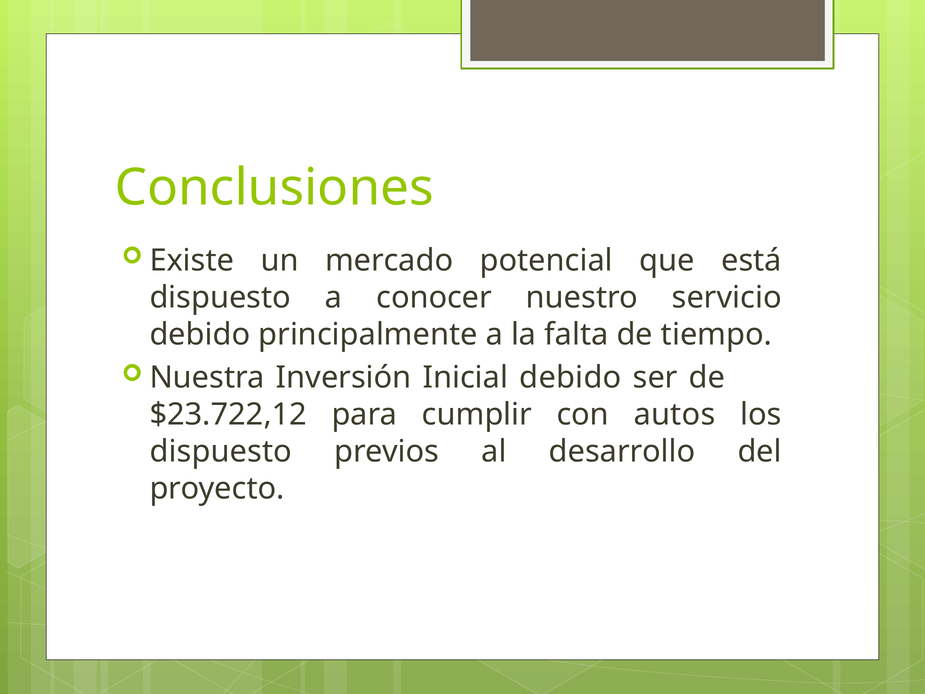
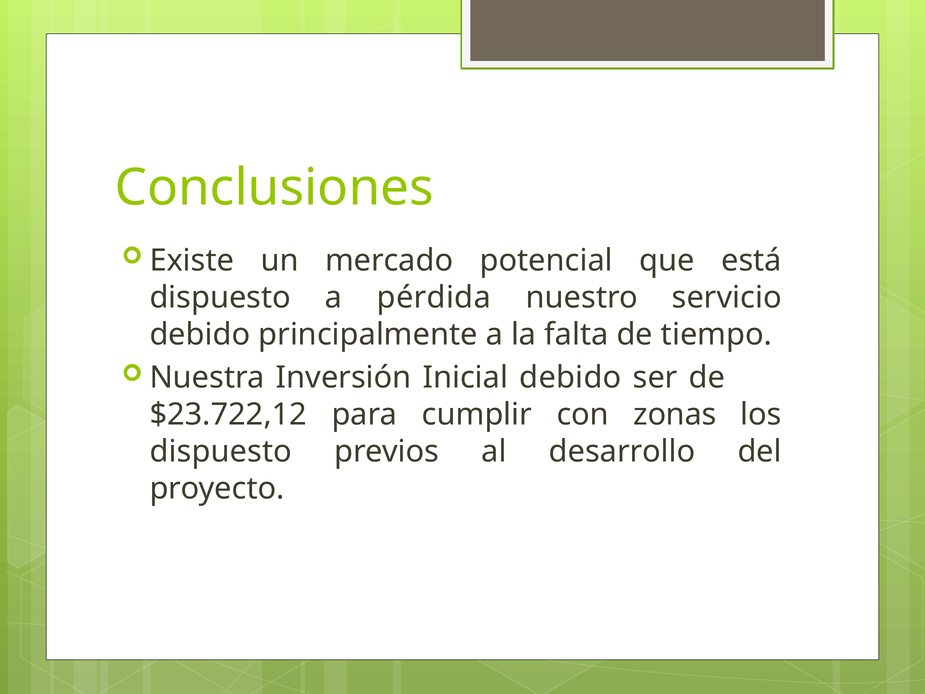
conocer: conocer -> pérdida
autos: autos -> zonas
